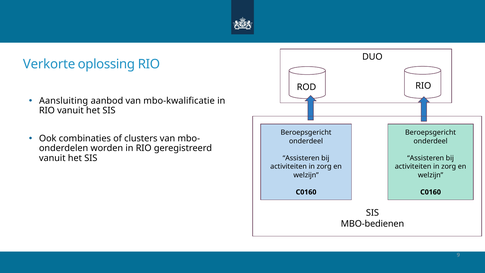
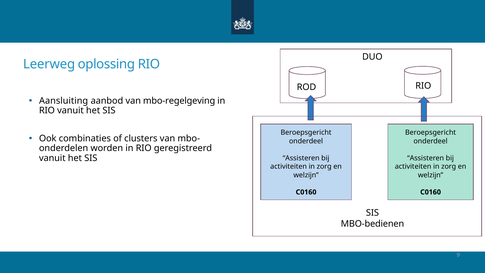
Verkorte: Verkorte -> Leerweg
mbo-kwalificatie: mbo-kwalificatie -> mbo-regelgeving
